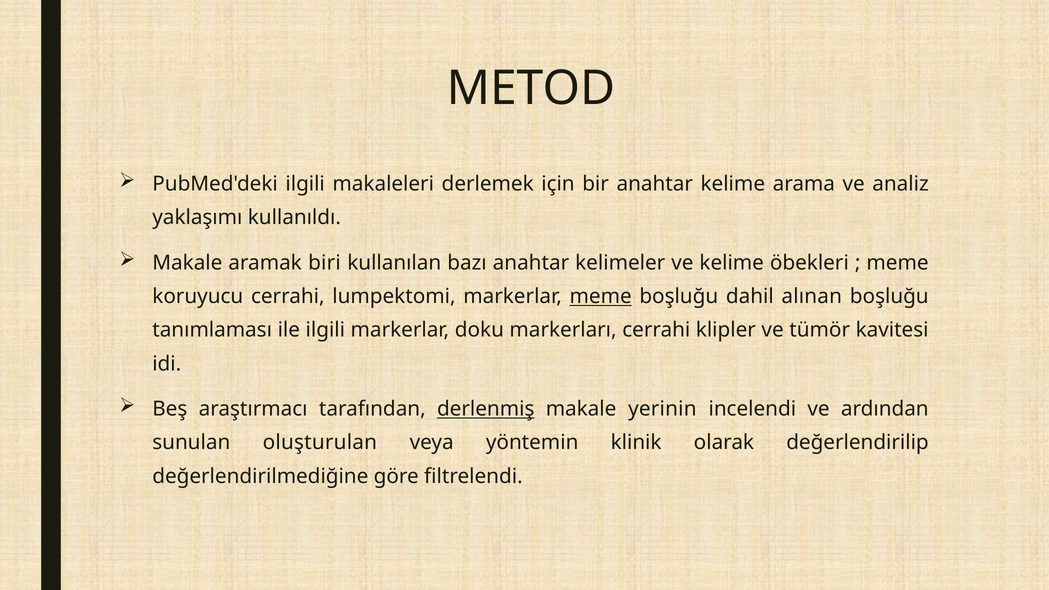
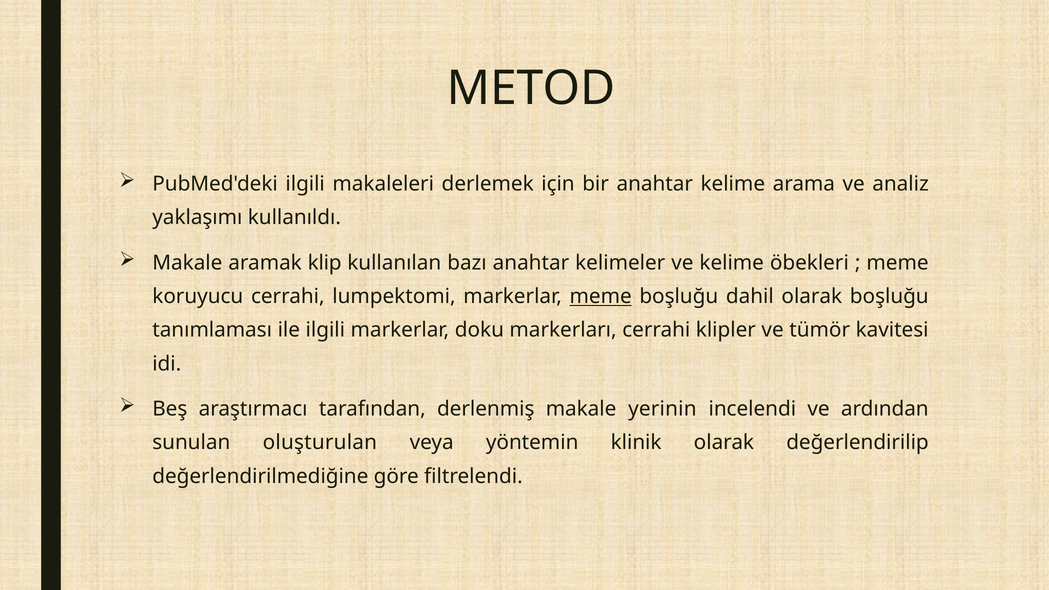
biri: biri -> klip
dahil alınan: alınan -> olarak
derlenmiş underline: present -> none
